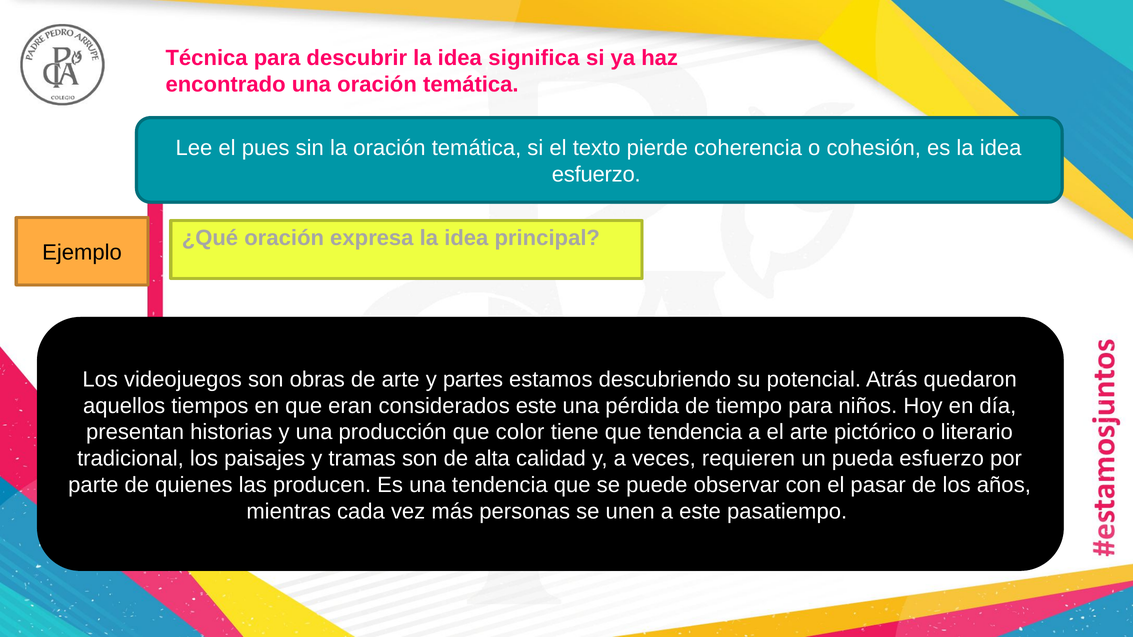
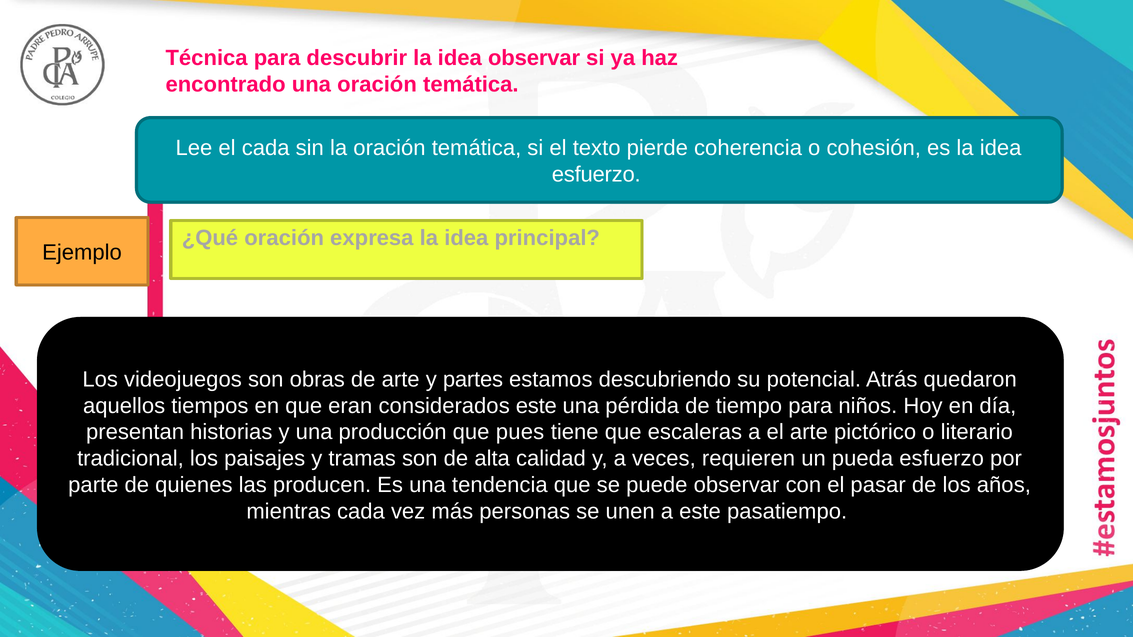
idea significa: significa -> observar
el pues: pues -> cada
color: color -> pues
que tendencia: tendencia -> escaleras
